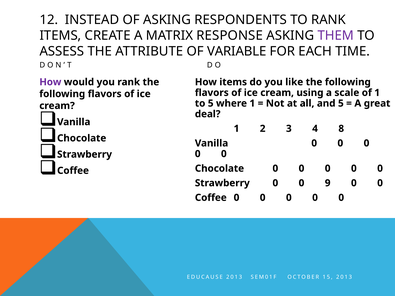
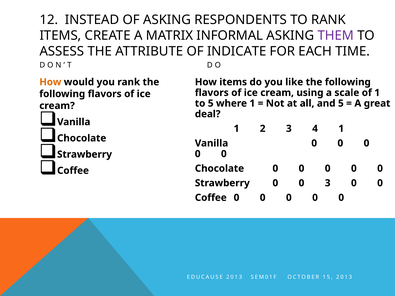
RESPONSE: RESPONSE -> INFORMAL
VARIABLE: VARIABLE -> INDICATE
How at (50, 82) colour: purple -> orange
4 8: 8 -> 1
0 9: 9 -> 3
